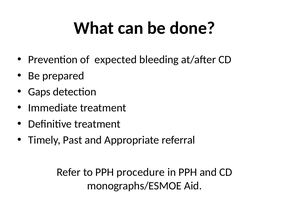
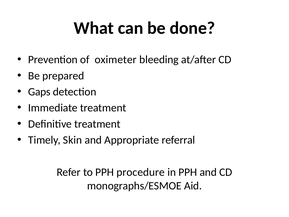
expected: expected -> oximeter
Past: Past -> Skin
